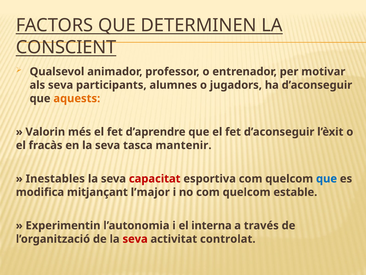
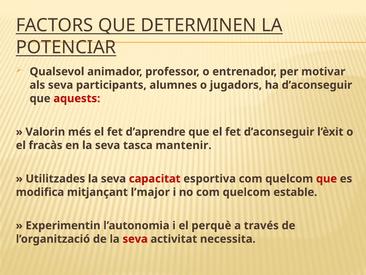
CONSCIENT: CONSCIENT -> POTENCIAR
aquests colour: orange -> red
Inestables: Inestables -> Utilitzades
que at (327, 178) colour: blue -> red
interna: interna -> perquè
controlat: controlat -> necessita
